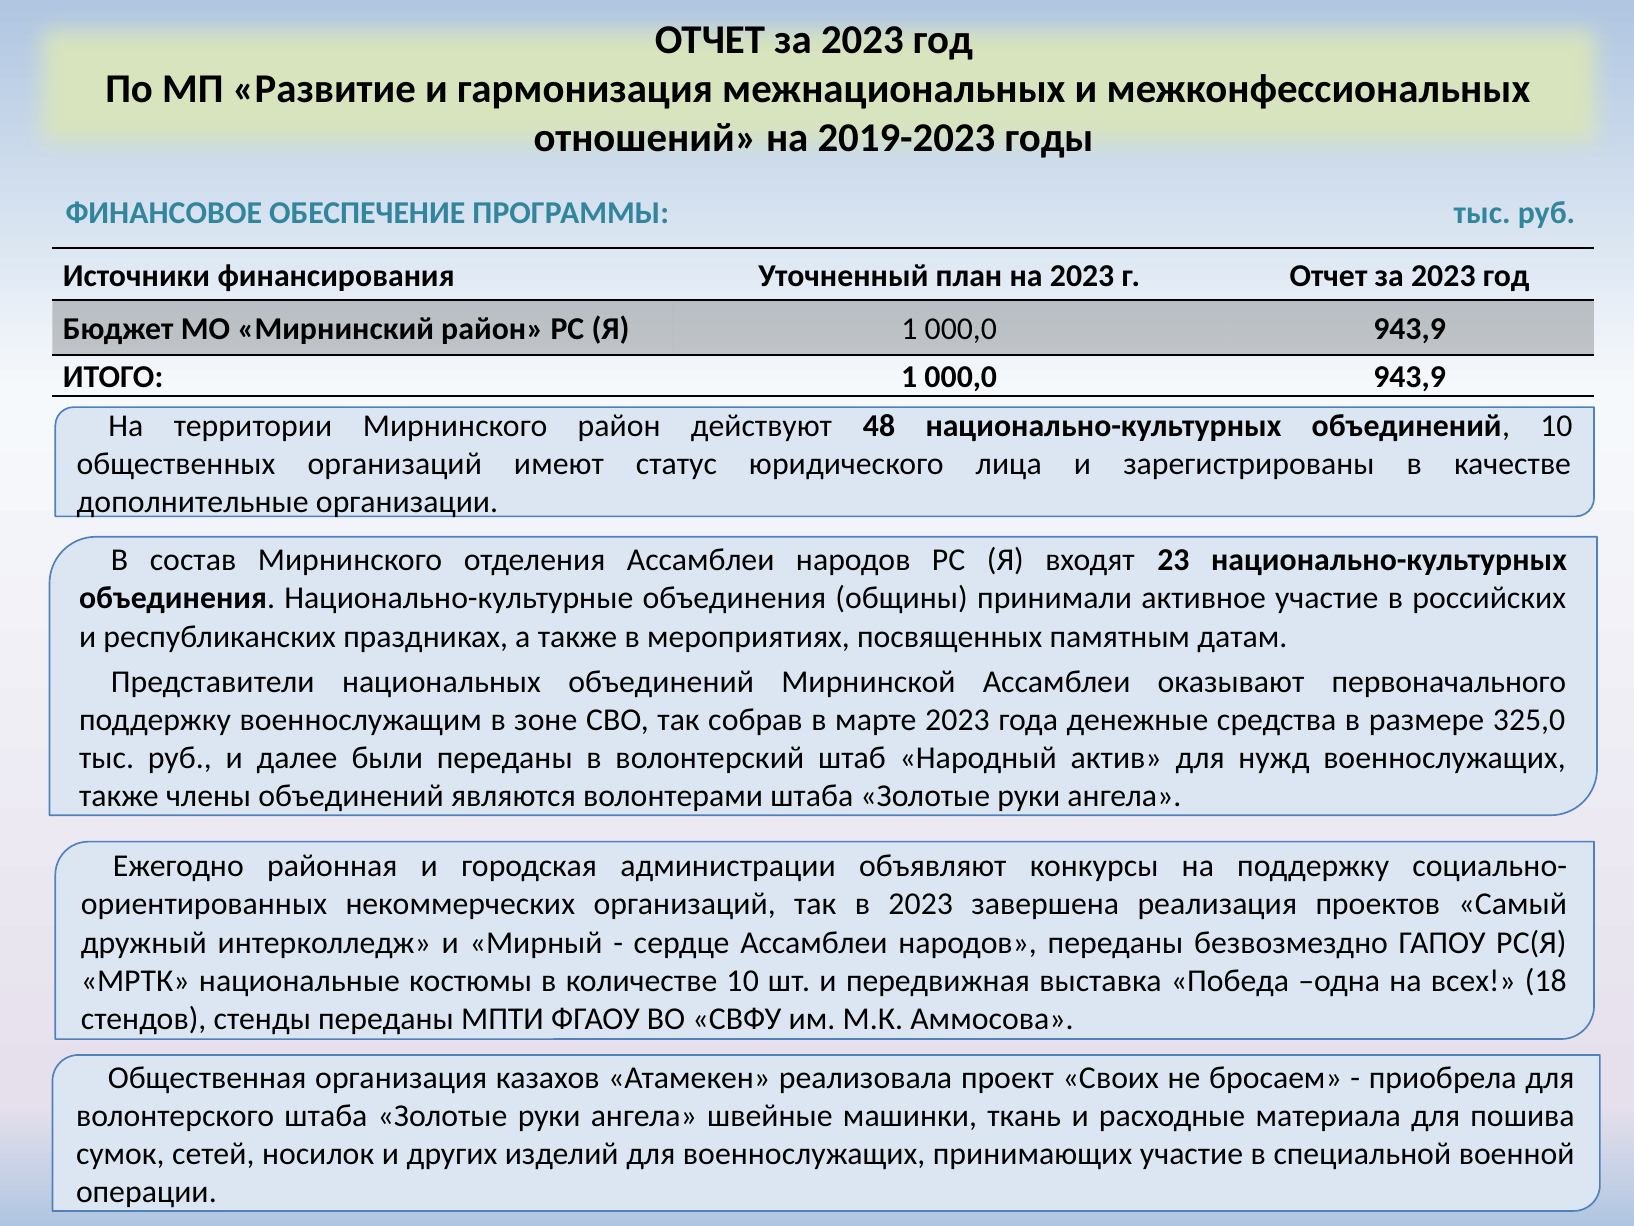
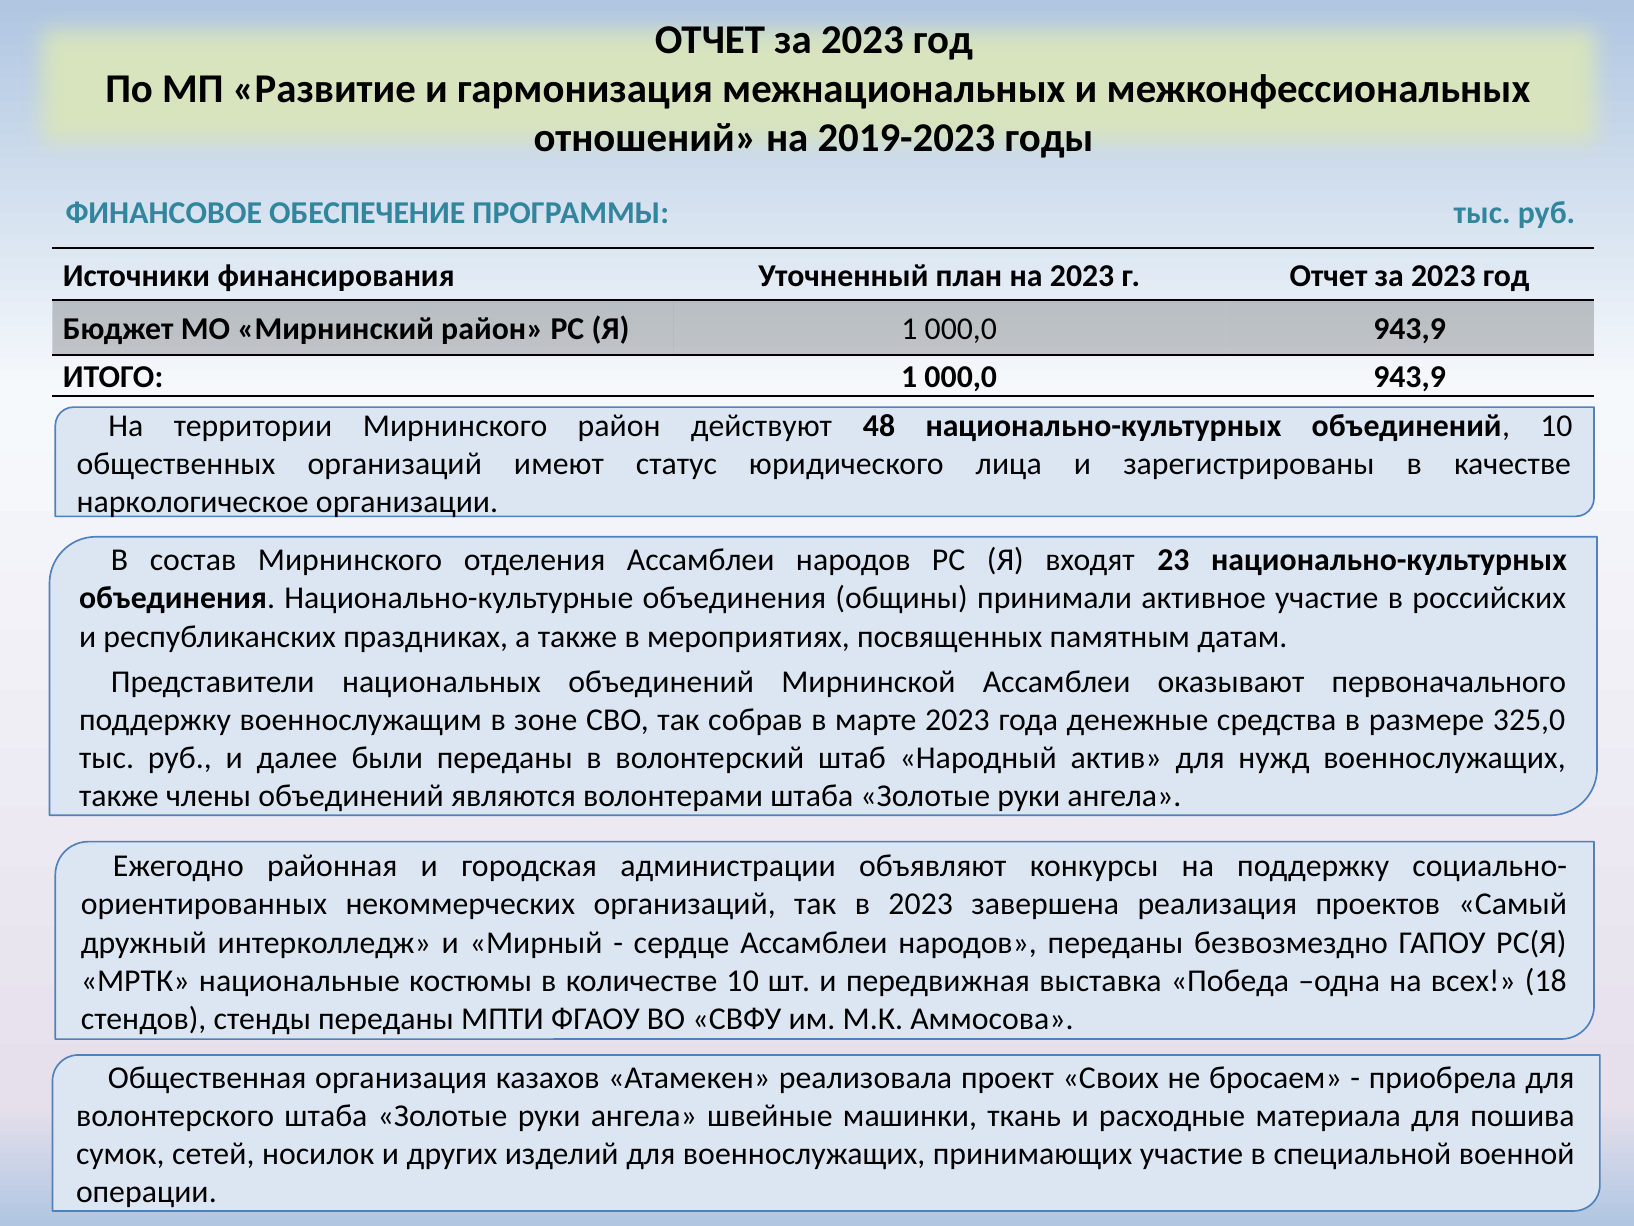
дополнительные: дополнительные -> наркологическое
